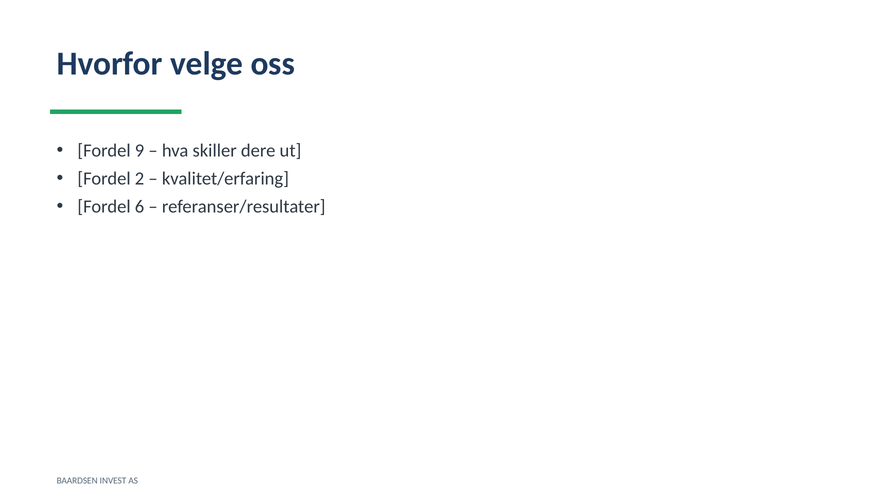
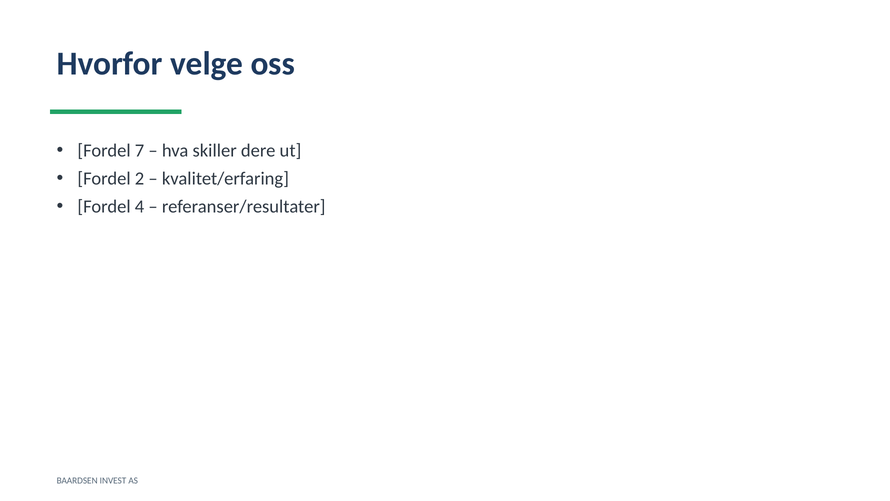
9: 9 -> 7
6: 6 -> 4
